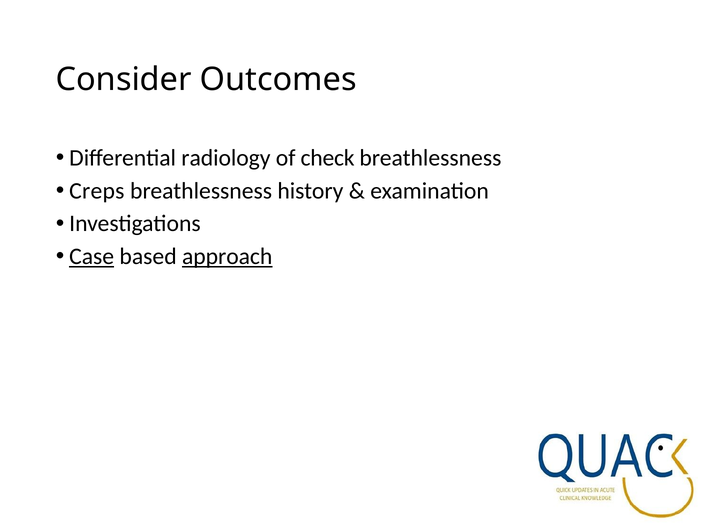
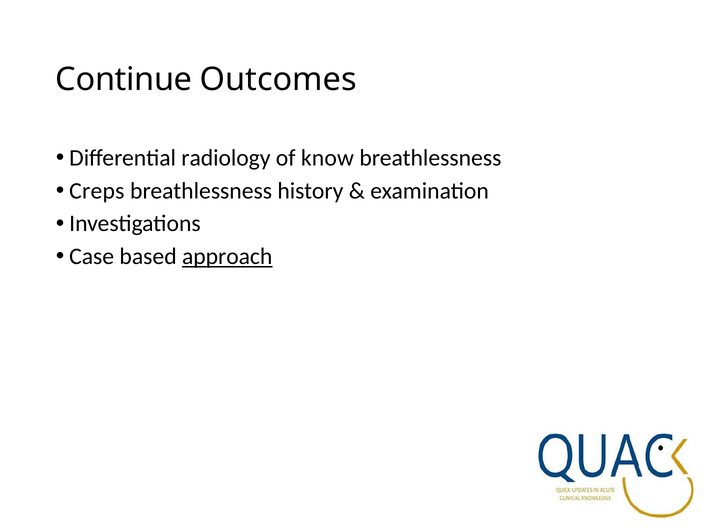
Consider: Consider -> Continue
check: check -> know
Case underline: present -> none
